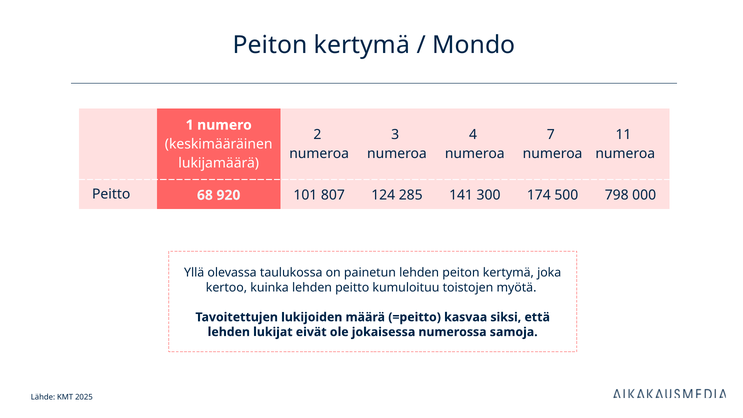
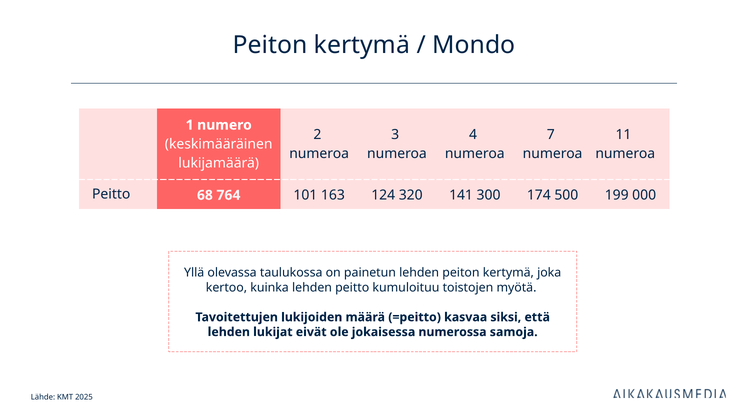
920: 920 -> 764
807: 807 -> 163
285: 285 -> 320
798: 798 -> 199
